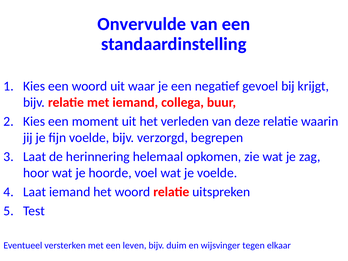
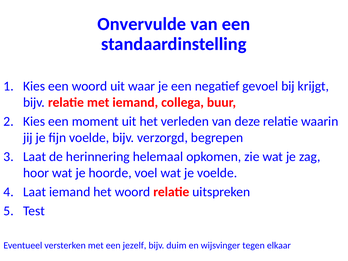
leven: leven -> jezelf
